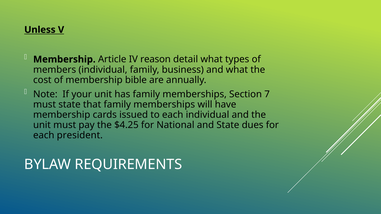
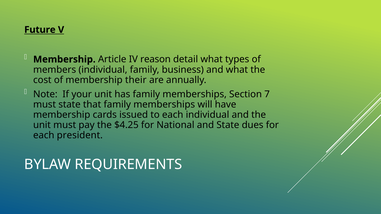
Unless: Unless -> Future
bible: bible -> their
